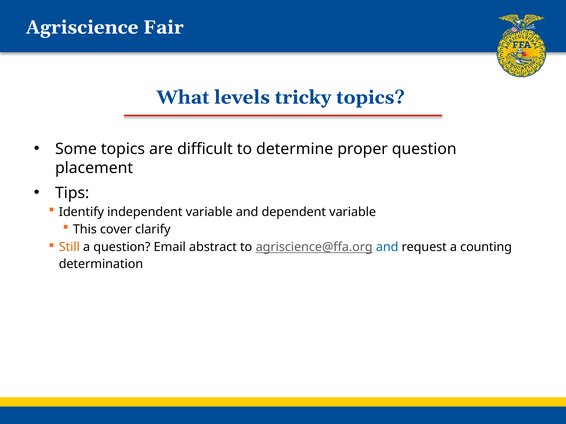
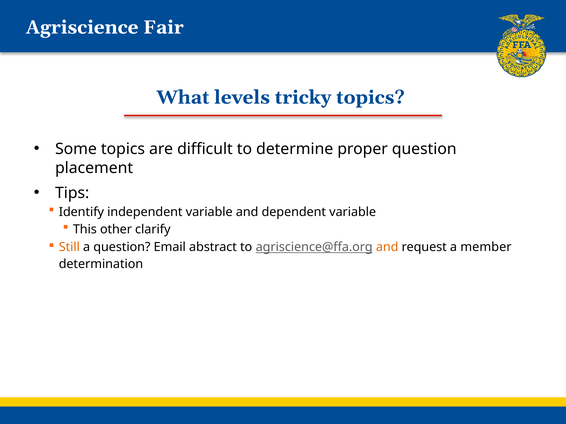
cover: cover -> other
and at (387, 247) colour: blue -> orange
counting: counting -> member
